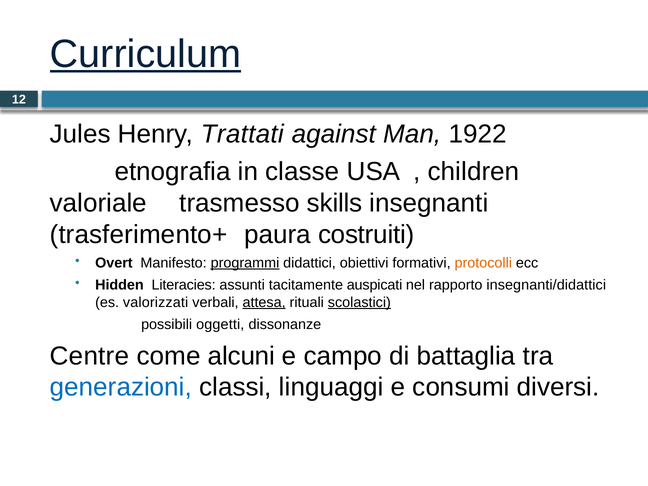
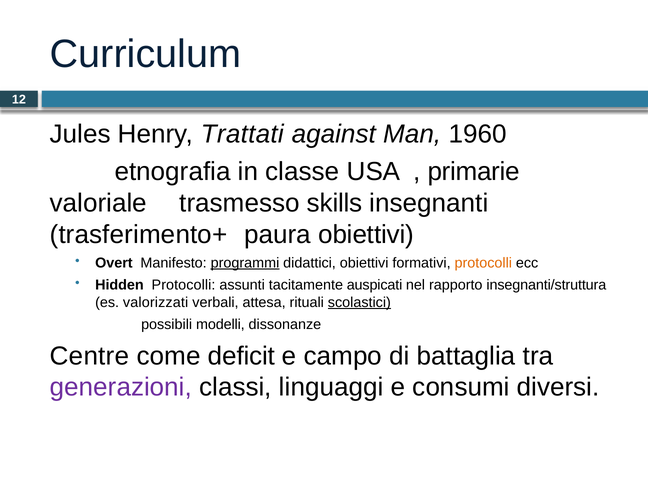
Curriculum underline: present -> none
1922: 1922 -> 1960
children: children -> primarie
paura costruiti: costruiti -> obiettivi
Hidden Literacies: Literacies -> Protocolli
insegnanti/didattici: insegnanti/didattici -> insegnanti/struttura
attesa underline: present -> none
oggetti: oggetti -> modelli
alcuni: alcuni -> deficit
generazioni colour: blue -> purple
